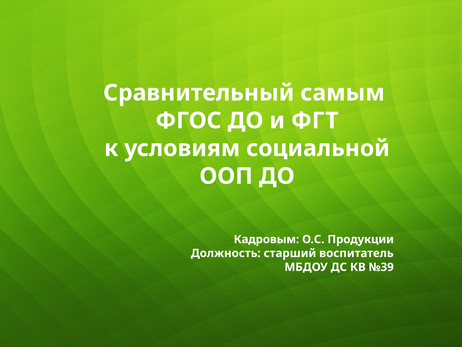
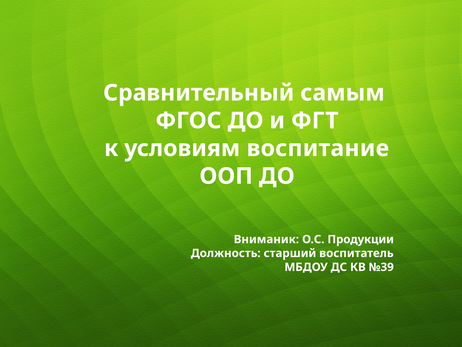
социальной: социальной -> воспитание
Кадровым: Кадровым -> Вниманик
